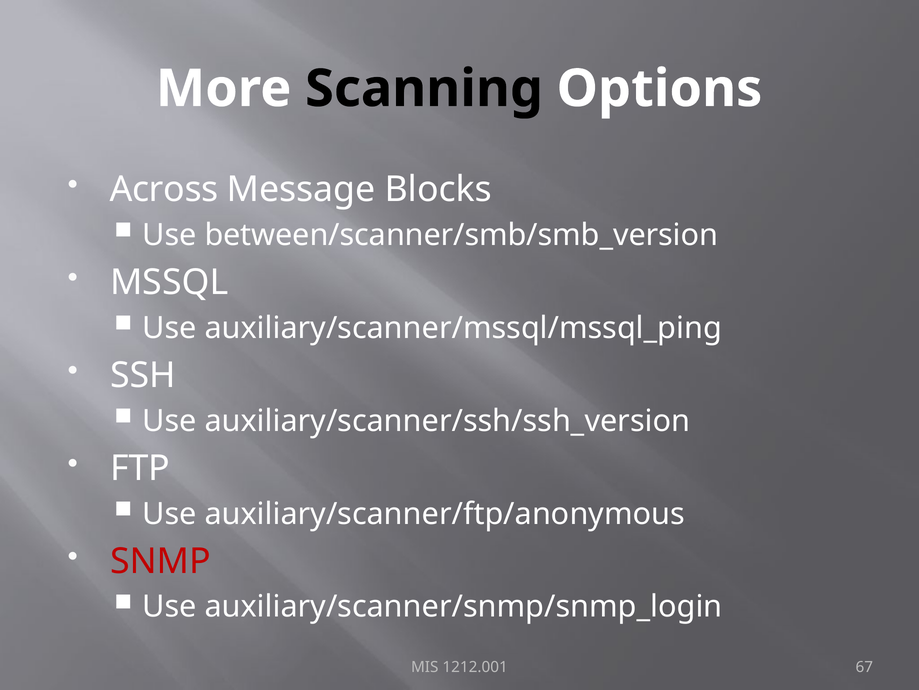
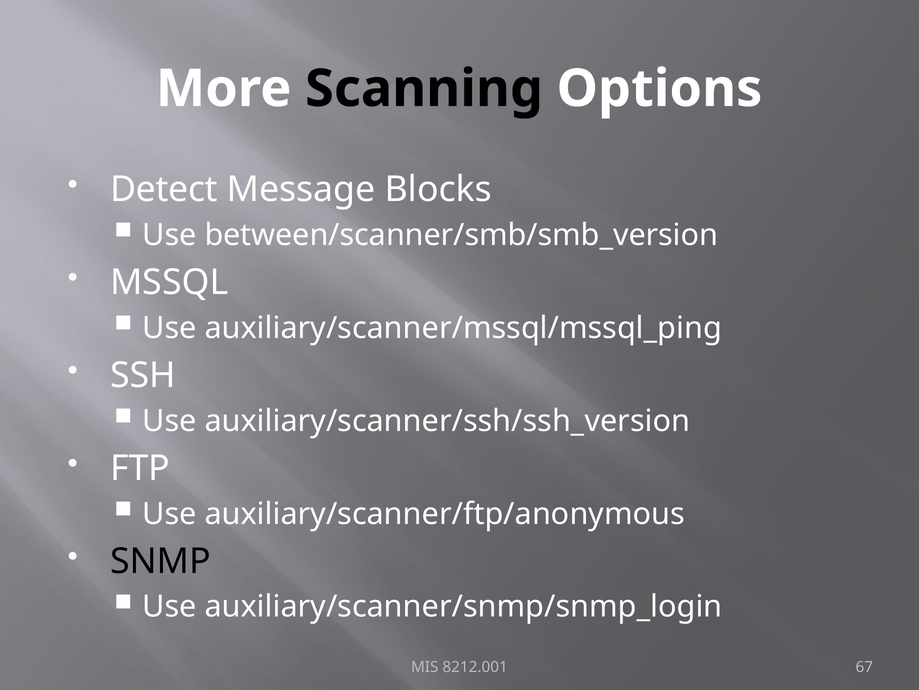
Across: Across -> Detect
SNMP colour: red -> black
1212.001: 1212.001 -> 8212.001
